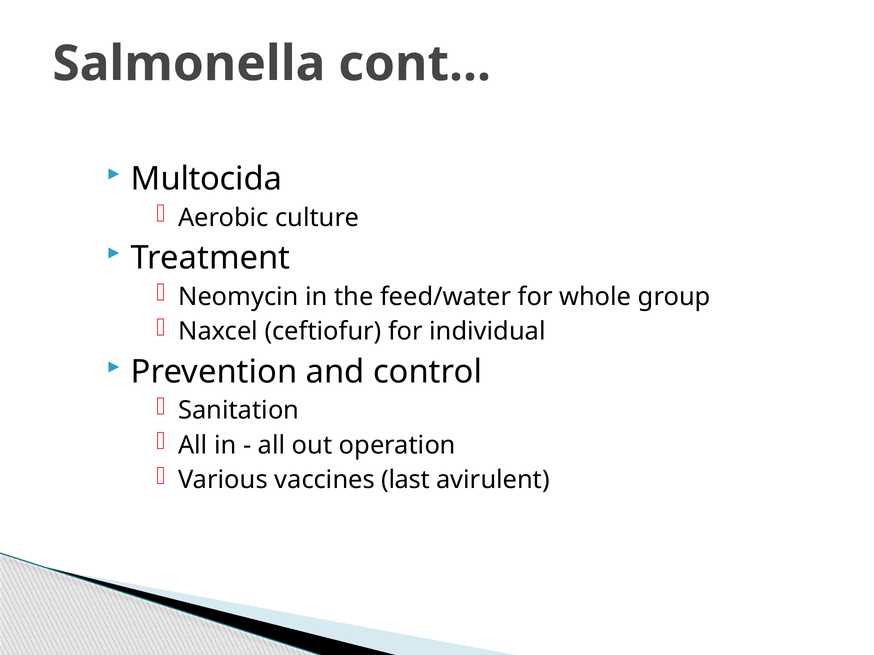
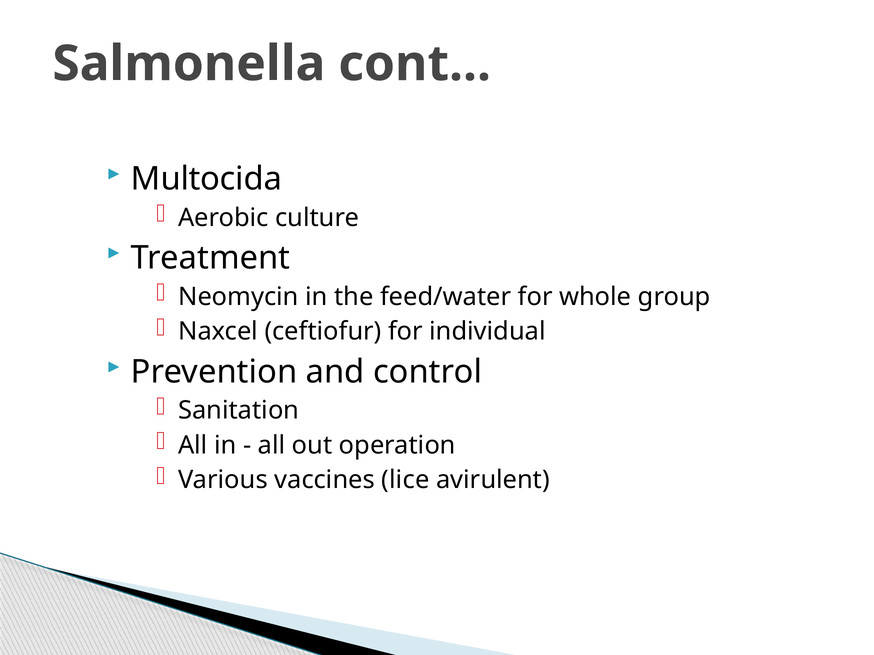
last: last -> lice
